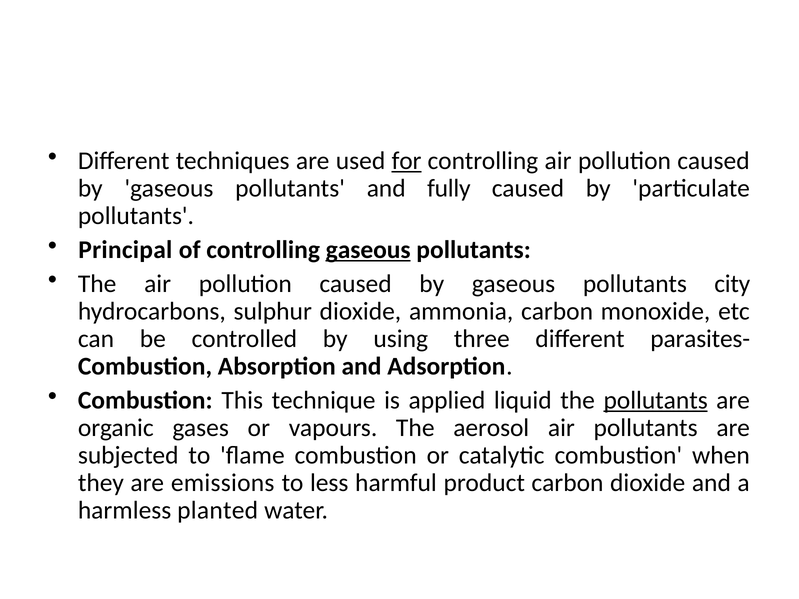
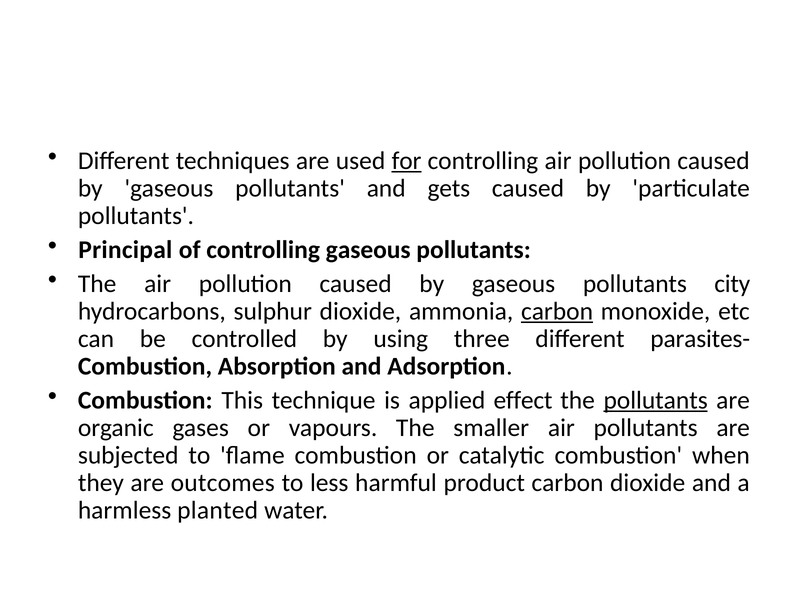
fully: fully -> gets
gaseous at (368, 250) underline: present -> none
carbon at (557, 311) underline: none -> present
liquid: liquid -> effect
aerosol: aerosol -> smaller
emissions: emissions -> outcomes
